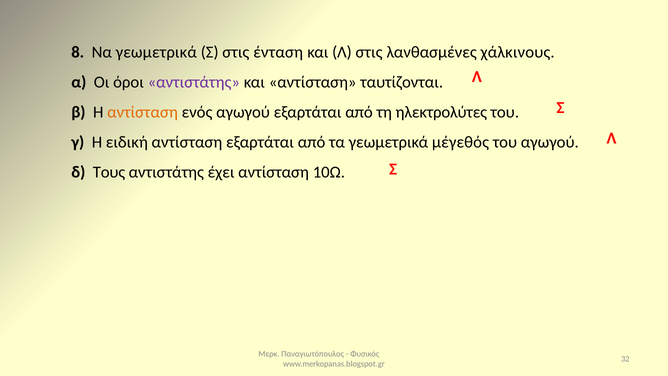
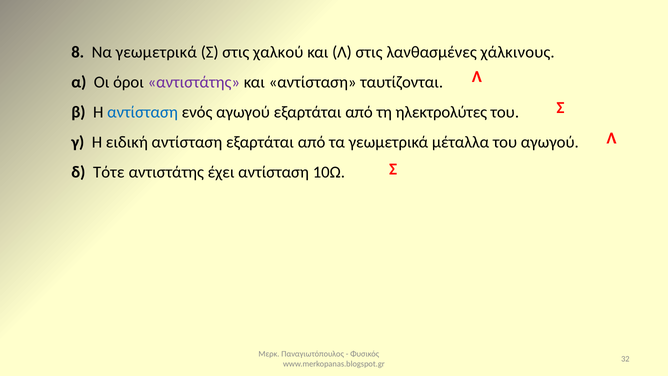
ένταση: ένταση -> χαλκού
αντίσταση at (143, 112) colour: orange -> blue
μέγεθός: μέγεθός -> μέταλλα
Τους: Τους -> Τότε
